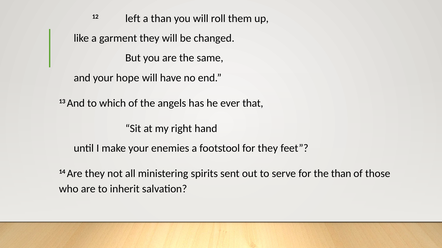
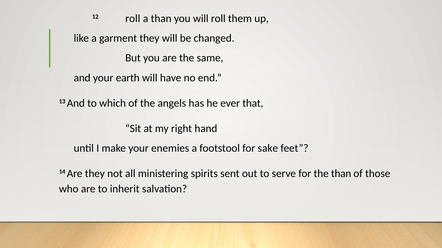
12 left: left -> roll
hope: hope -> earth
for they: they -> sake
